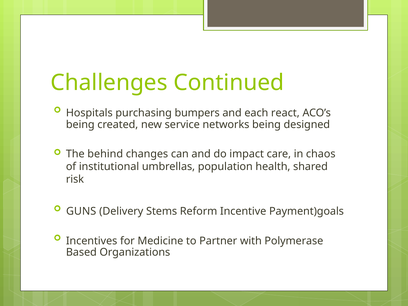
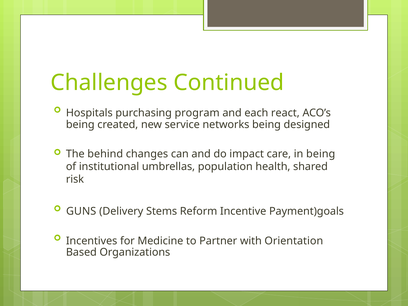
bumpers: bumpers -> program
in chaos: chaos -> being
Polymerase: Polymerase -> Orientation
